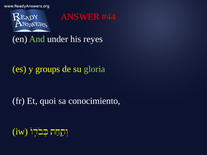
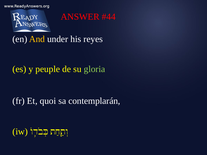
And colour: light green -> yellow
groups: groups -> peuple
conocimiento: conocimiento -> contemplarán
